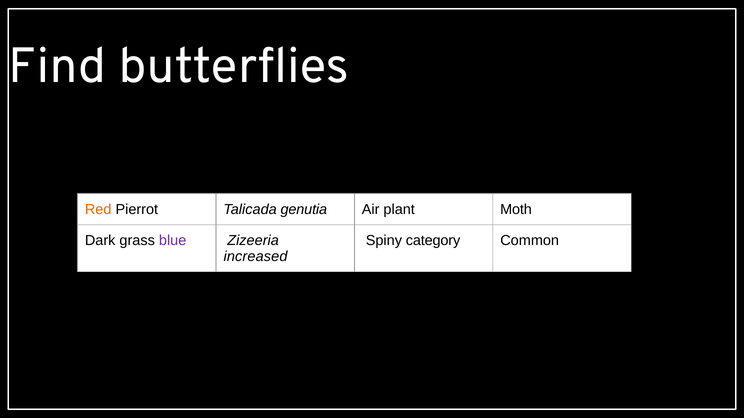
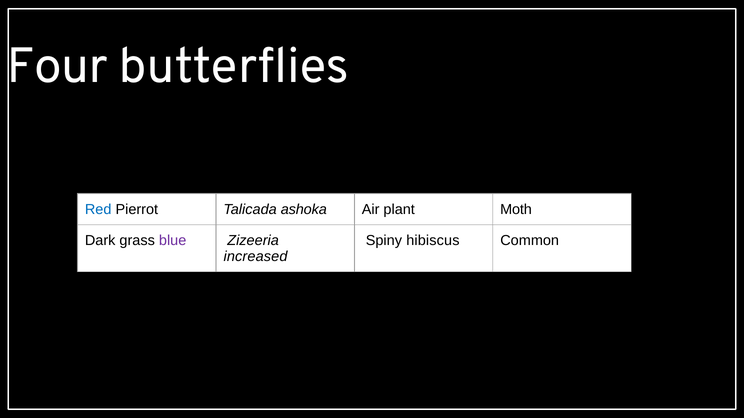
Find: Find -> Four
Red colour: orange -> blue
genutia: genutia -> ashoka
category: category -> hibiscus
